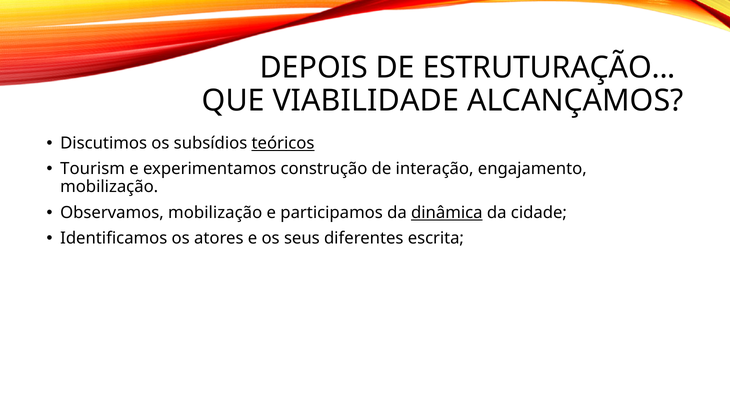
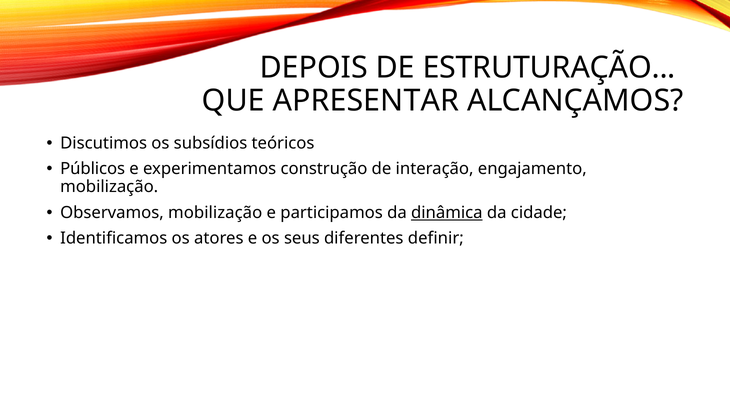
VIABILIDADE: VIABILIDADE -> APRESENTAR
teóricos underline: present -> none
Tourism: Tourism -> Públicos
escrita: escrita -> definir
